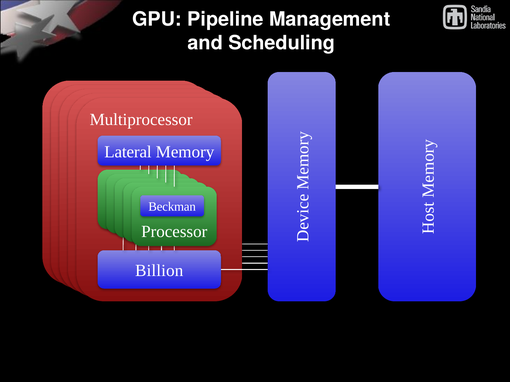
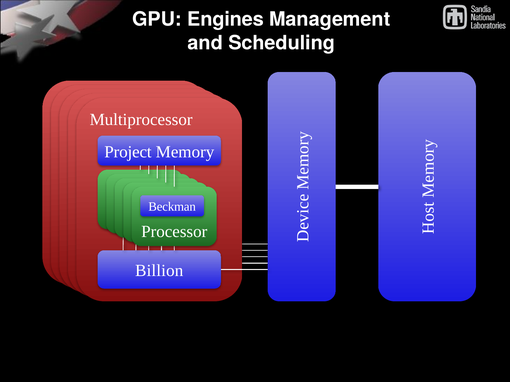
Pipeline: Pipeline -> Engines
Lateral: Lateral -> Project
